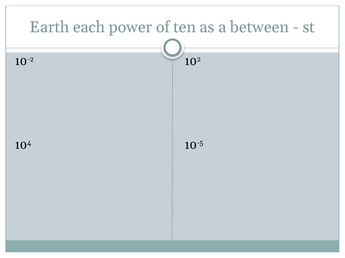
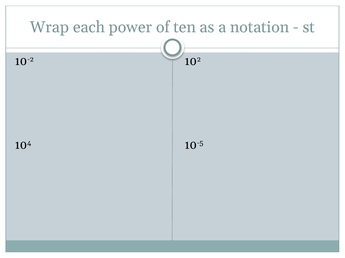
Earth: Earth -> Wrap
between: between -> notation
